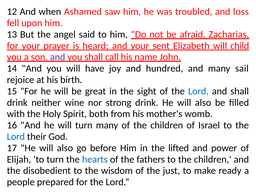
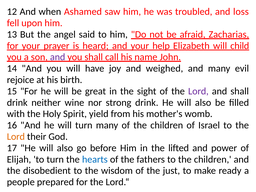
sent: sent -> help
hundred: hundred -> weighed
sail: sail -> evil
Lord at (198, 91) colour: blue -> purple
both: both -> yield
Lord at (16, 137) colour: blue -> orange
